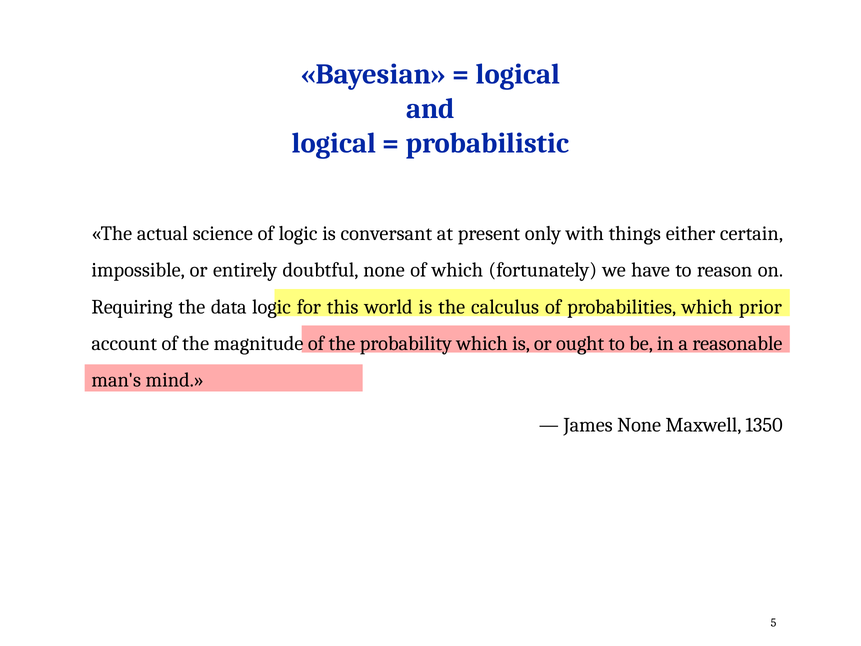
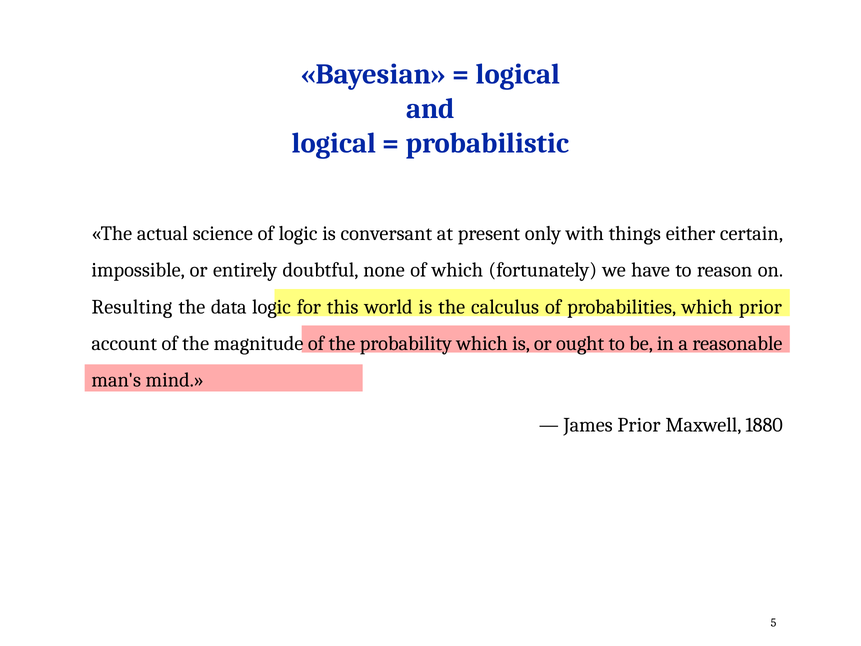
Requiring: Requiring -> Resulting
James None: None -> Prior
1350: 1350 -> 1880
